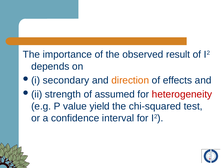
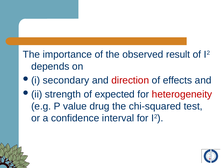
direction colour: orange -> red
assumed: assumed -> expected
yield: yield -> drug
